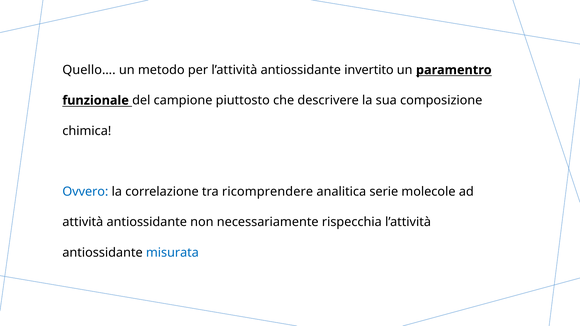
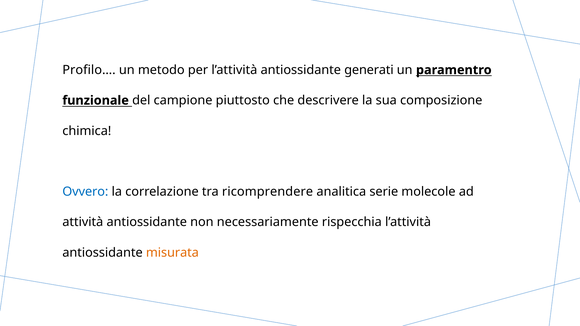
Quello…: Quello… -> Profilo…
invertito: invertito -> generati
misurata colour: blue -> orange
